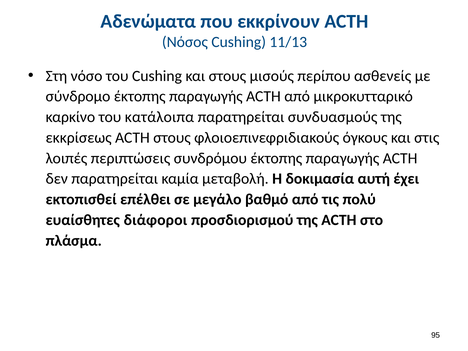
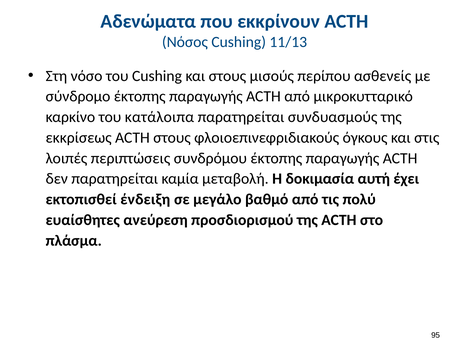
επέλθει: επέλθει -> ένδειξη
διάφοροι: διάφοροι -> ανεύρεση
